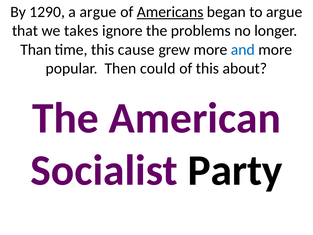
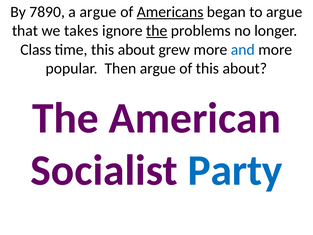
1290: 1290 -> 7890
the at (157, 31) underline: none -> present
Than: Than -> Class
time this cause: cause -> about
Then could: could -> argue
Party colour: black -> blue
